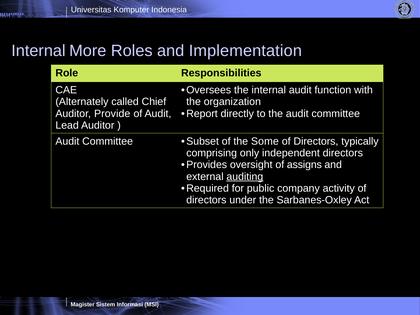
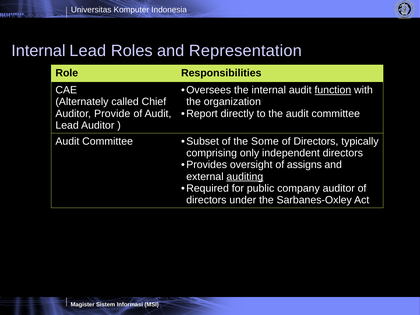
Internal More: More -> Lead
Implementation: Implementation -> Representation
function underline: none -> present
company activity: activity -> auditor
